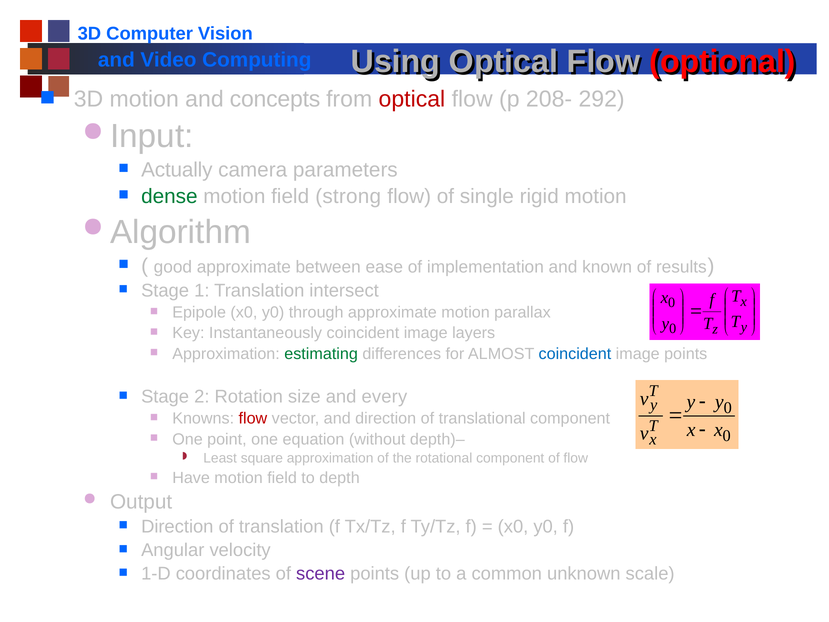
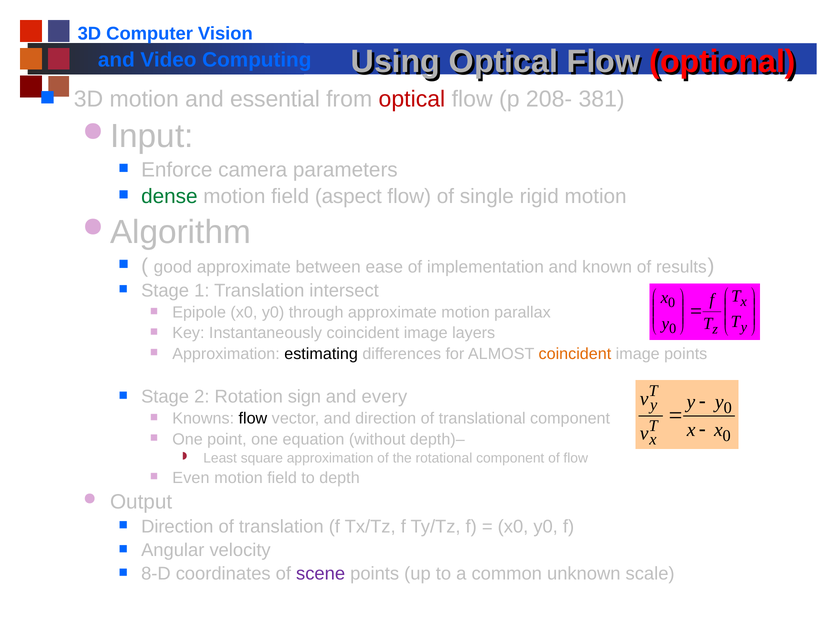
concepts: concepts -> essential
292: 292 -> 381
Actually: Actually -> Enforce
strong: strong -> aspect
estimating colour: green -> black
coincident at (575, 354) colour: blue -> orange
size: size -> sign
flow at (253, 418) colour: red -> black
Have: Have -> Even
1-D: 1-D -> 8-D
